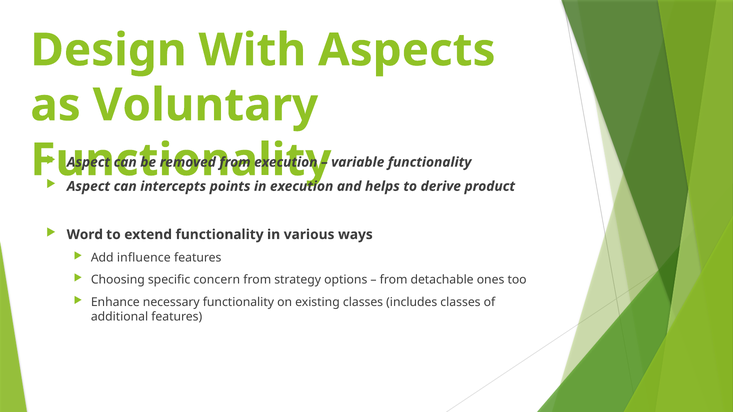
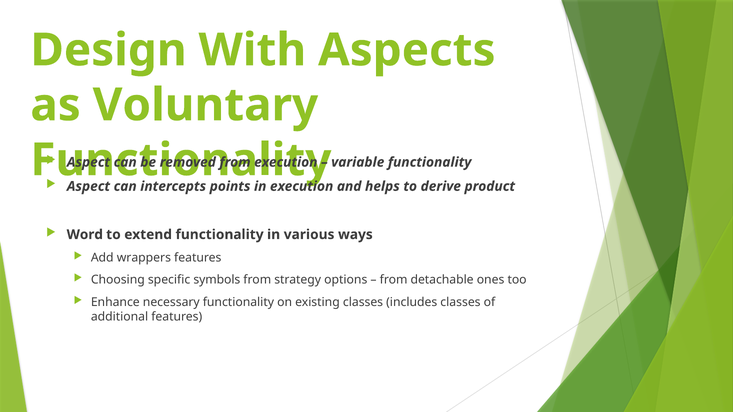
influence: influence -> wrappers
concern: concern -> symbols
